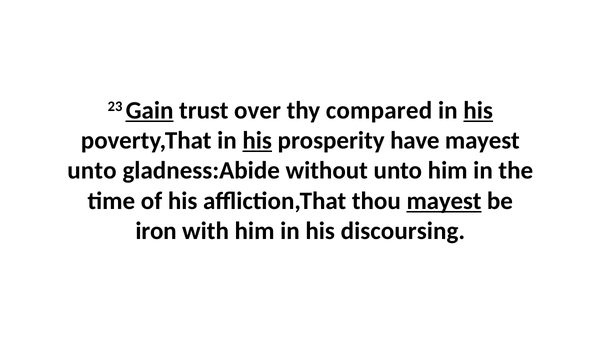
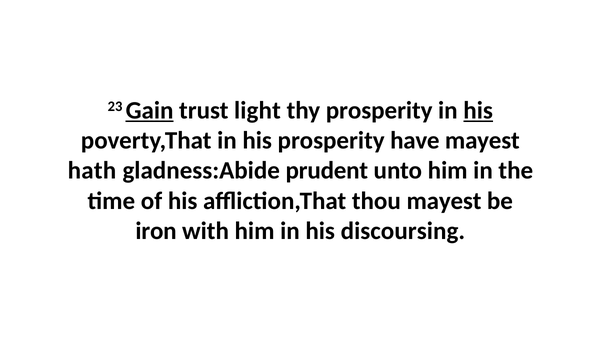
over: over -> light
thy compared: compared -> prosperity
his at (257, 141) underline: present -> none
unto at (92, 171): unto -> hath
without: without -> prudent
mayest at (444, 201) underline: present -> none
